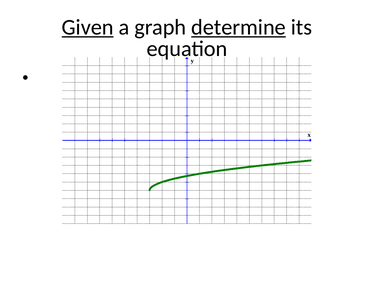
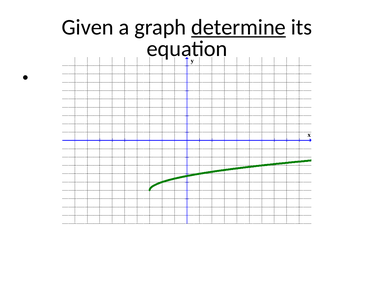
Given underline: present -> none
